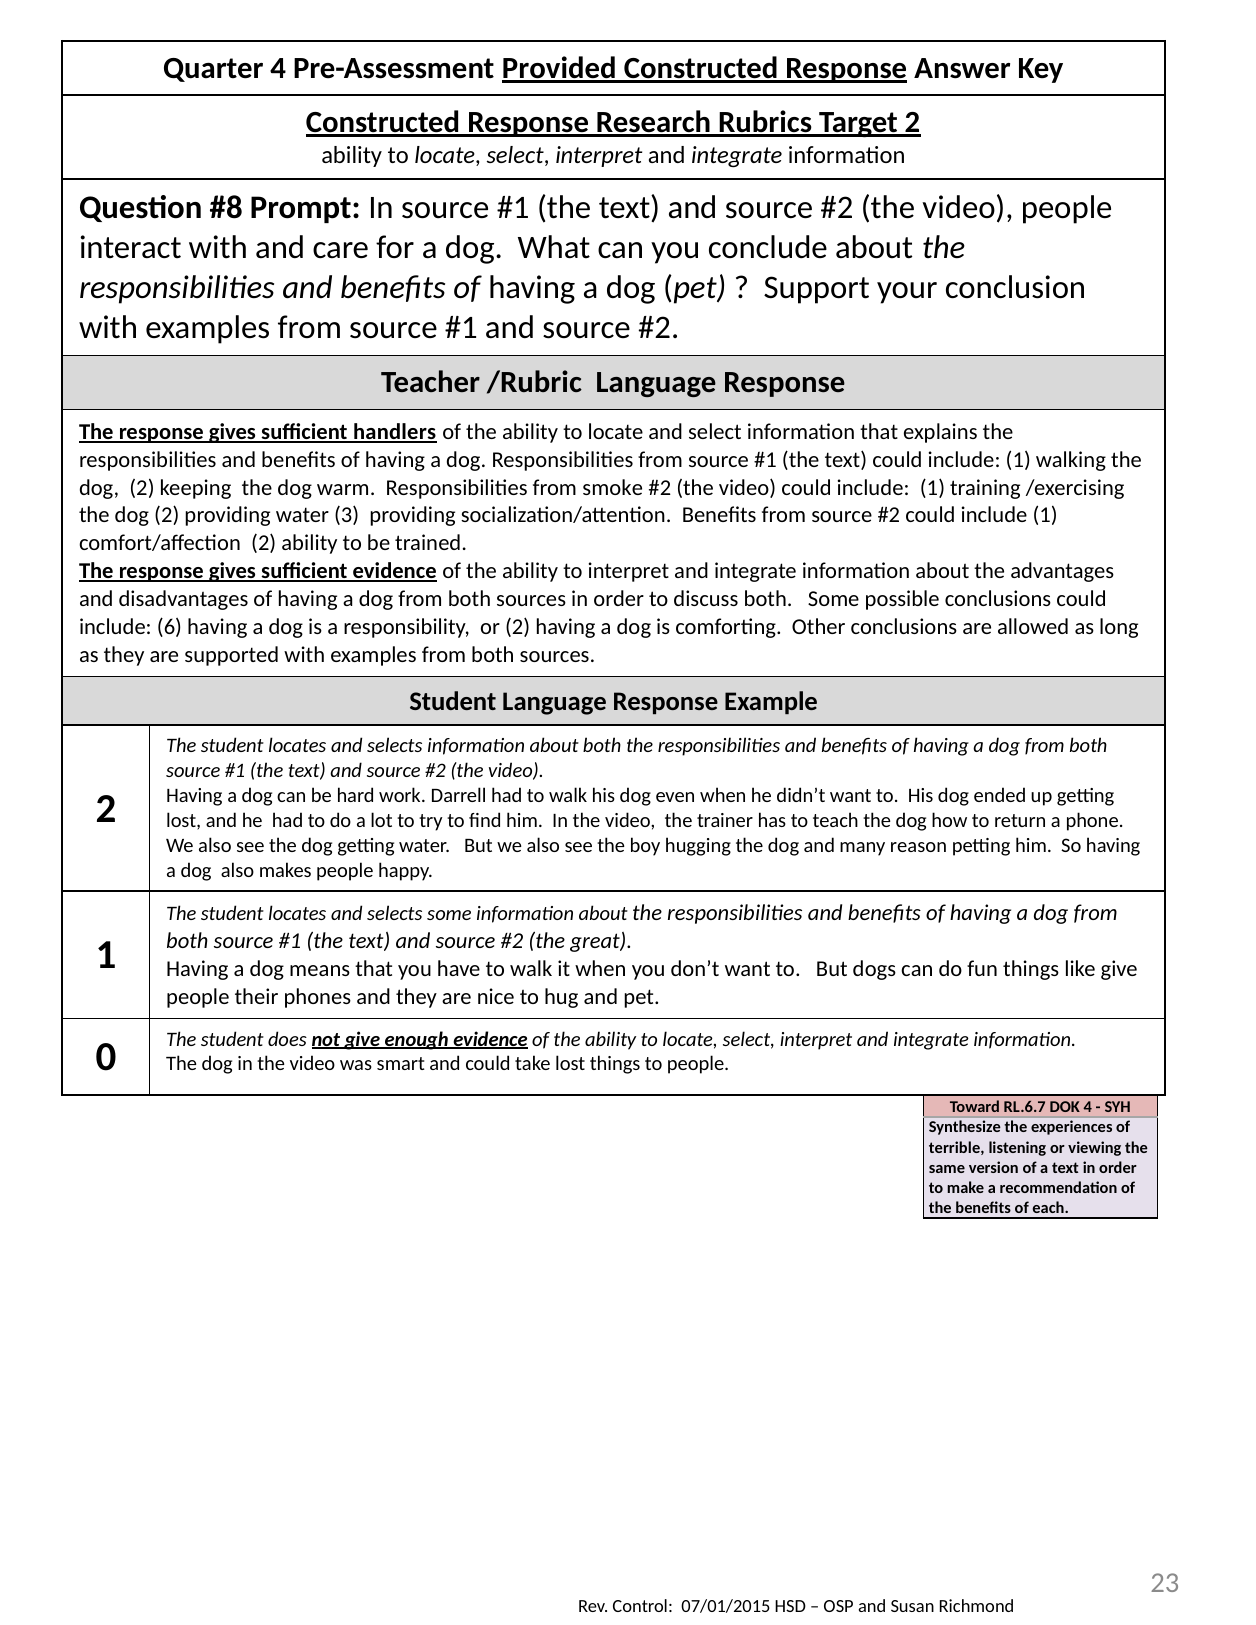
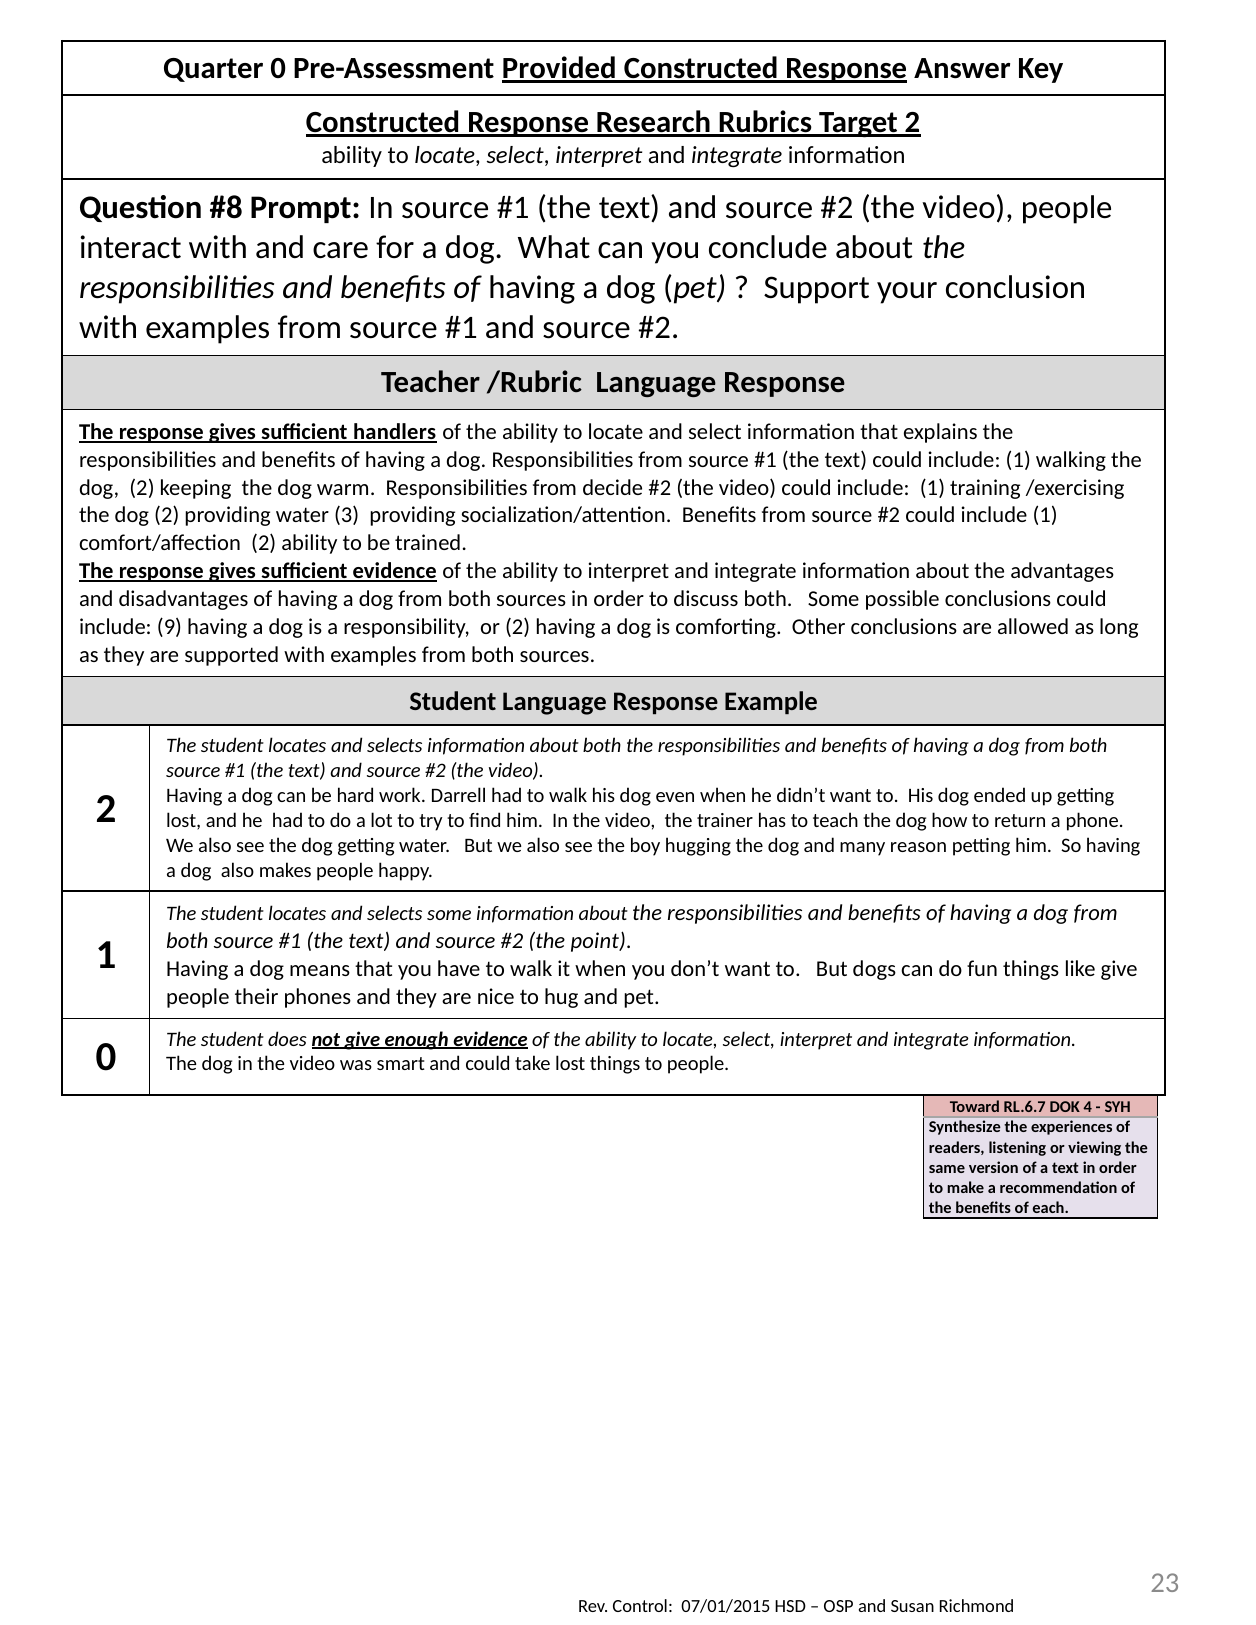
Quarter 4: 4 -> 0
smoke: smoke -> decide
6: 6 -> 9
great: great -> point
terrible: terrible -> readers
